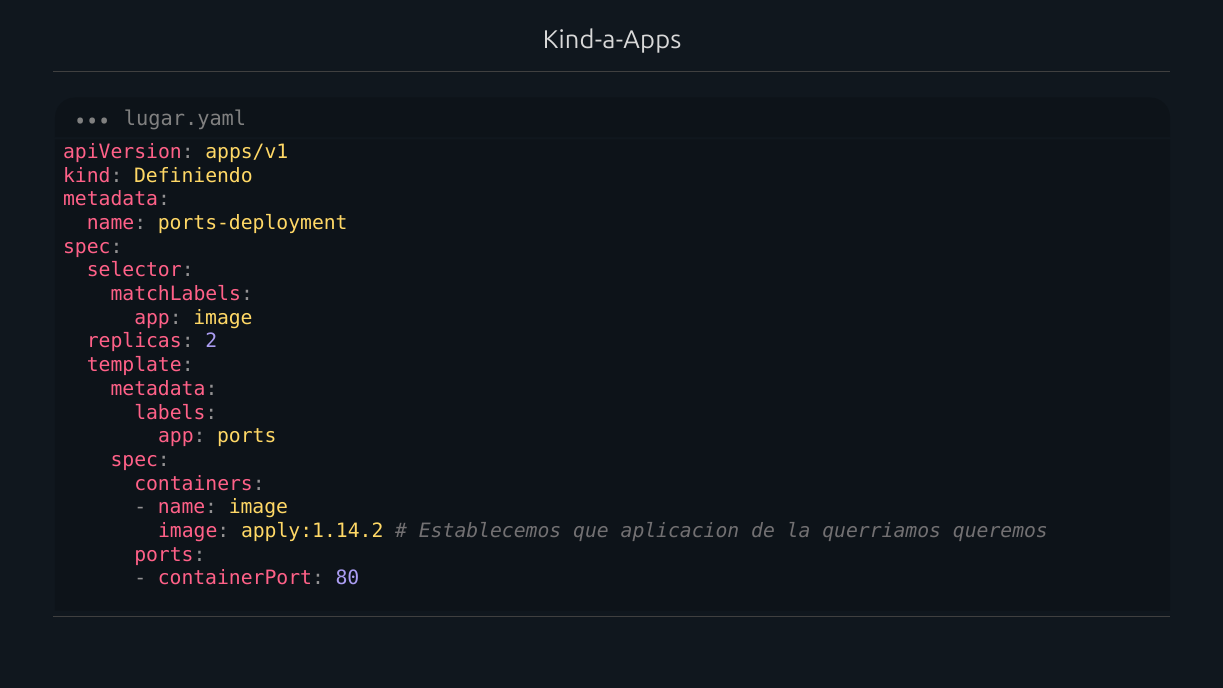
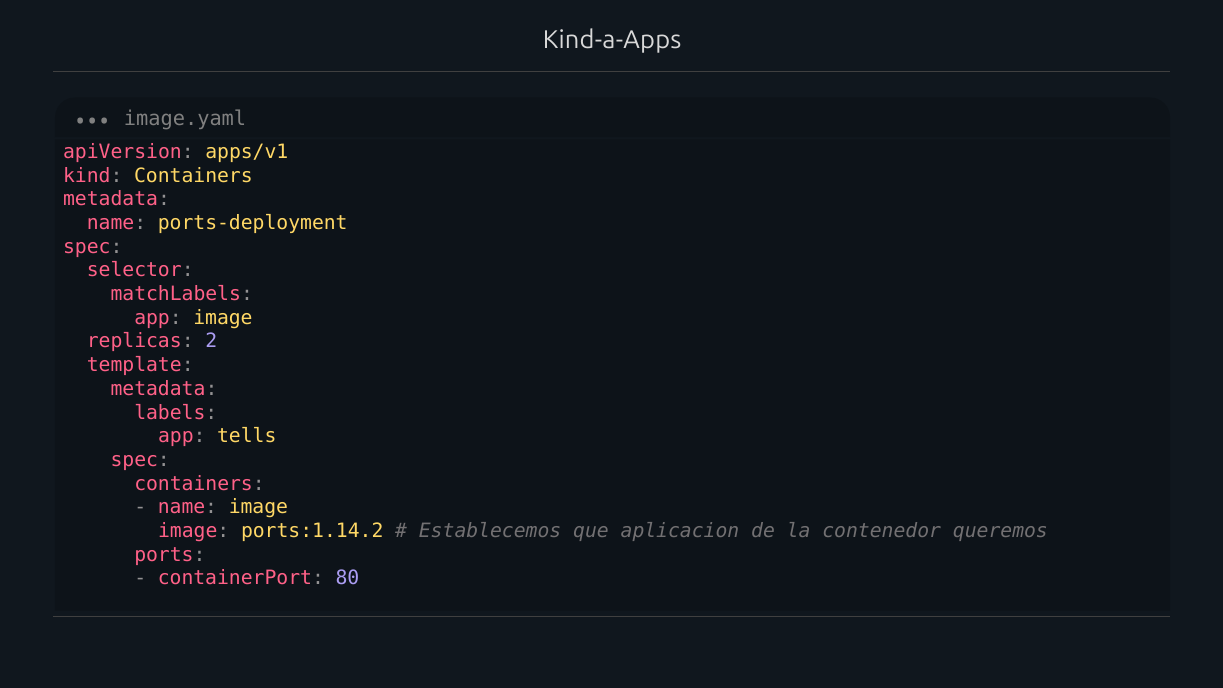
lugar.yaml: lugar.yaml -> image.yaml
kind Definiendo: Definiendo -> Containers
app ports: ports -> tells
apply:1.14.2: apply:1.14.2 -> ports:1.14.2
querriamos: querriamos -> contenedor
